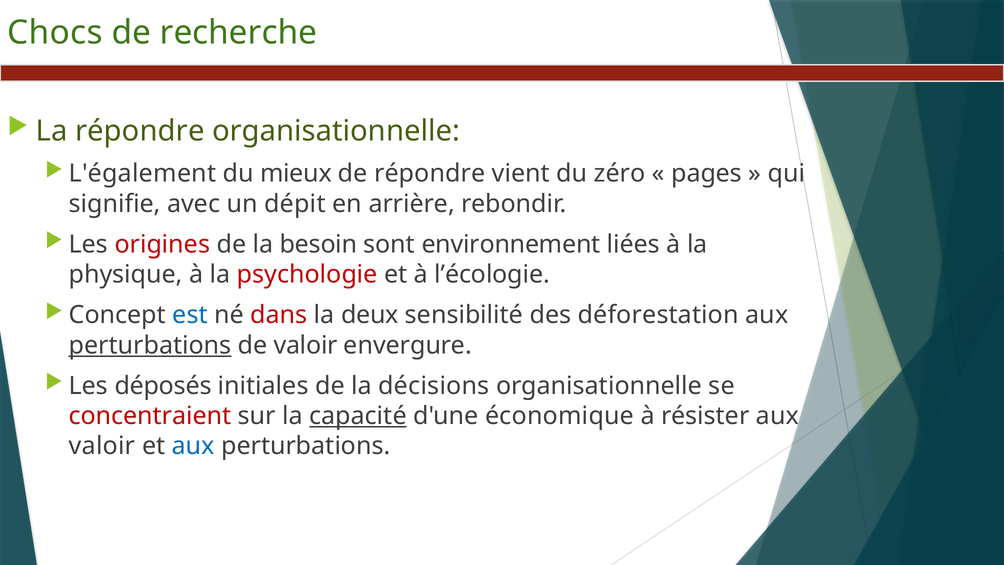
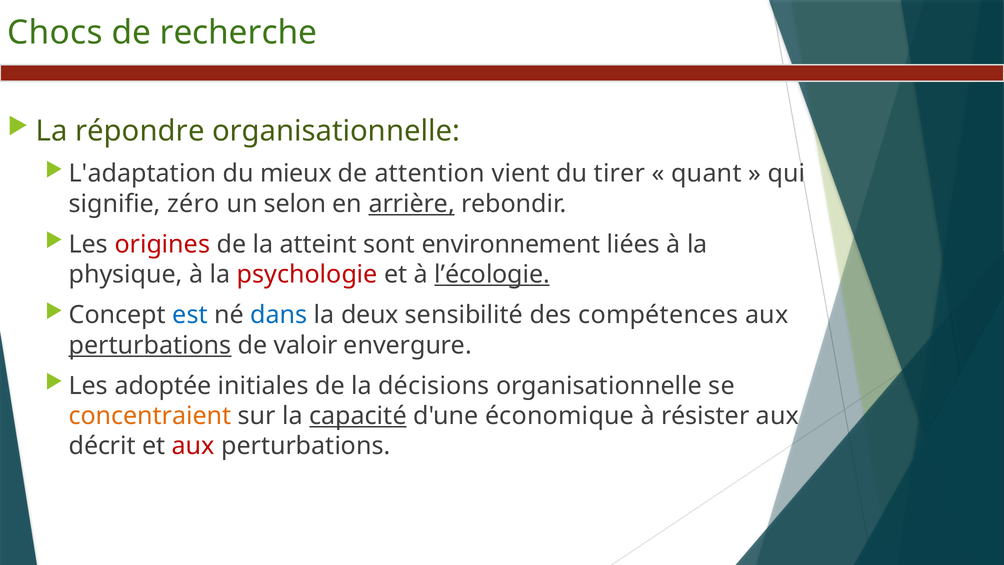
L'également: L'également -> L'adaptation
de répondre: répondre -> attention
zéro: zéro -> tirer
pages: pages -> quant
avec: avec -> zéro
dépit: dépit -> selon
arrière underline: none -> present
besoin: besoin -> atteint
l’écologie underline: none -> present
dans colour: red -> blue
déforestation: déforestation -> compétences
déposés: déposés -> adoptée
concentraient colour: red -> orange
valoir at (102, 446): valoir -> décrit
aux at (193, 446) colour: blue -> red
